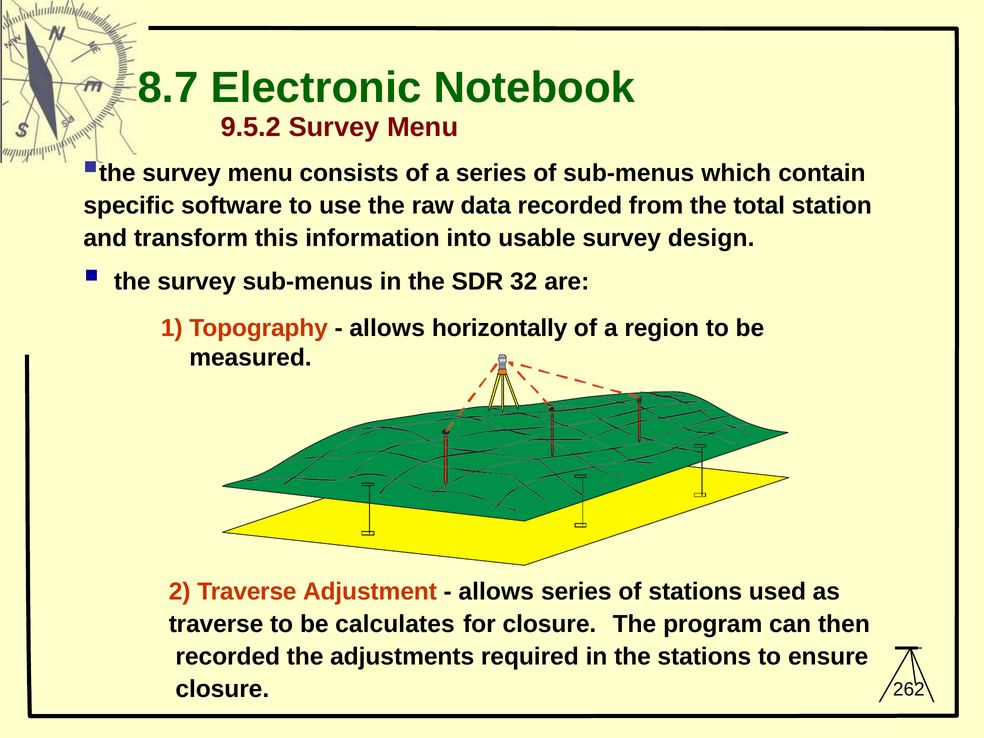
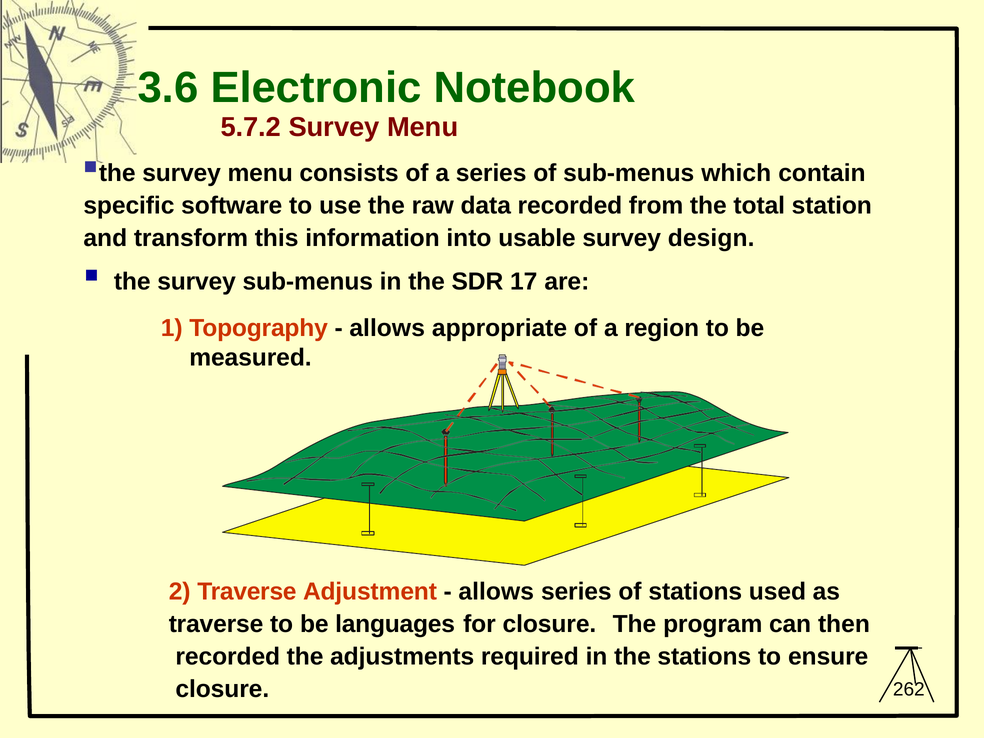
8.7: 8.7 -> 3.6
9.5.2: 9.5.2 -> 5.7.2
32: 32 -> 17
horizontally: horizontally -> appropriate
calculates: calculates -> languages
